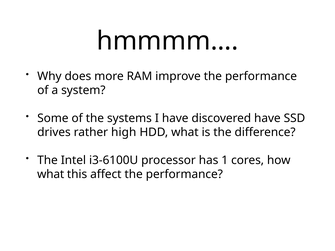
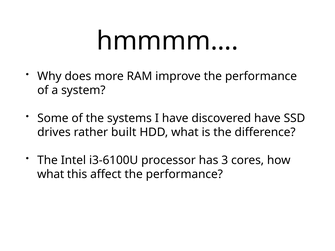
high: high -> built
1: 1 -> 3
